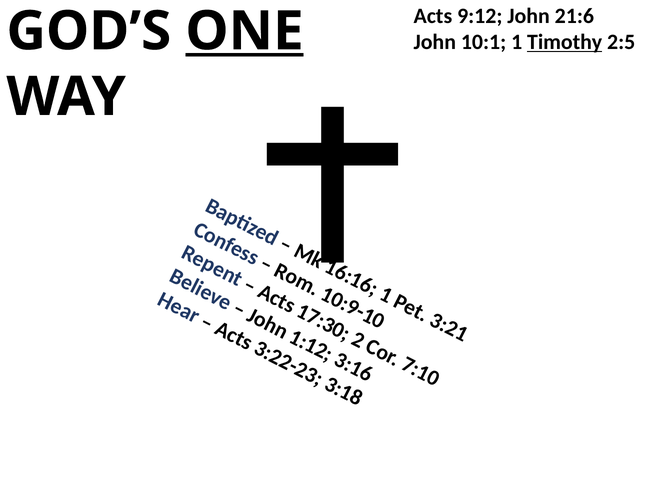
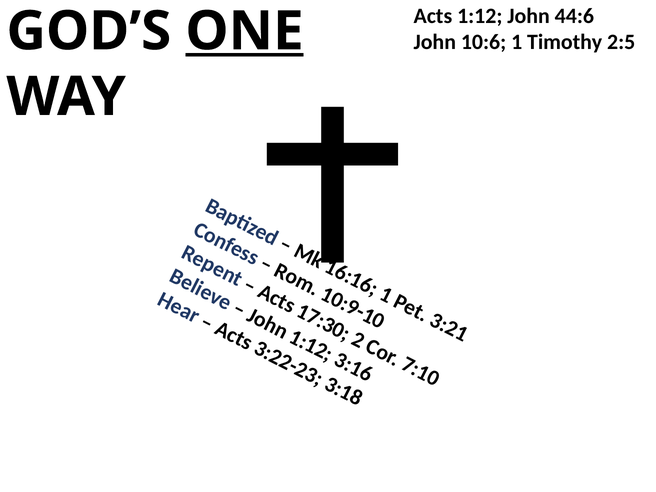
9:12: 9:12 -> 1:12
21:6: 21:6 -> 44:6
10:1: 10:1 -> 10:6
Timothy underline: present -> none
